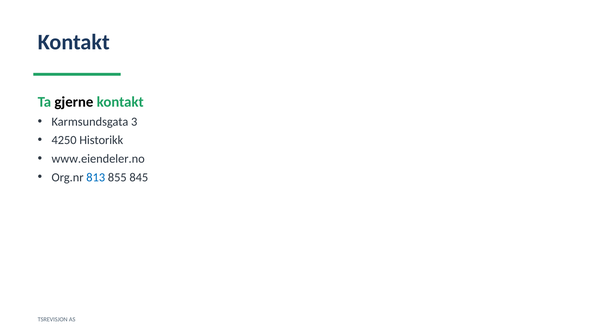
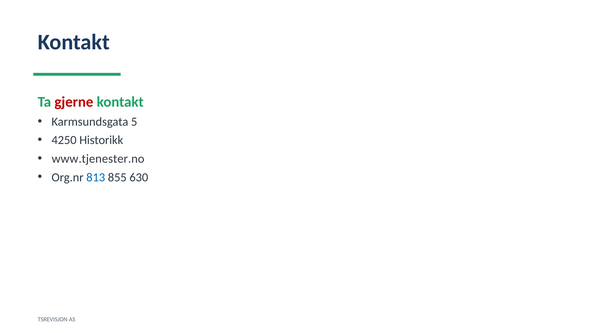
gjerne colour: black -> red
3: 3 -> 5
www.eiendeler.no: www.eiendeler.no -> www.tjenester.no
845: 845 -> 630
